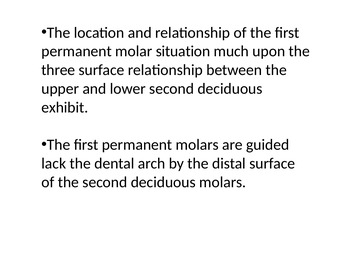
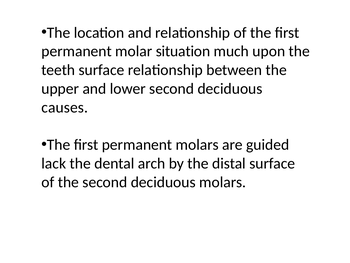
three: three -> teeth
exhibit: exhibit -> causes
